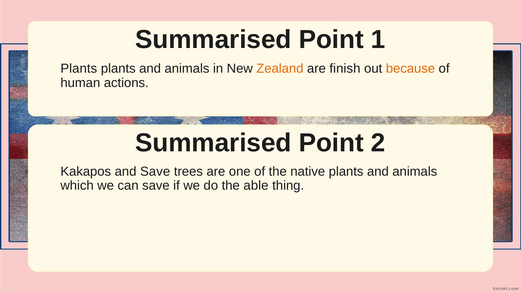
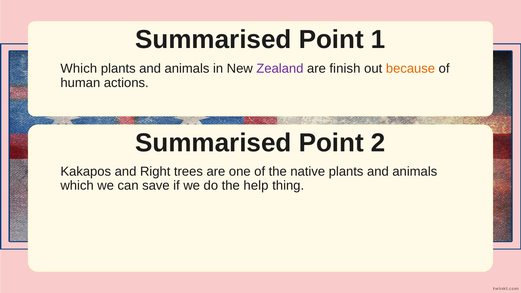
Plants at (79, 69): Plants -> Which
Zealand colour: orange -> purple
and Save: Save -> Right
able: able -> help
